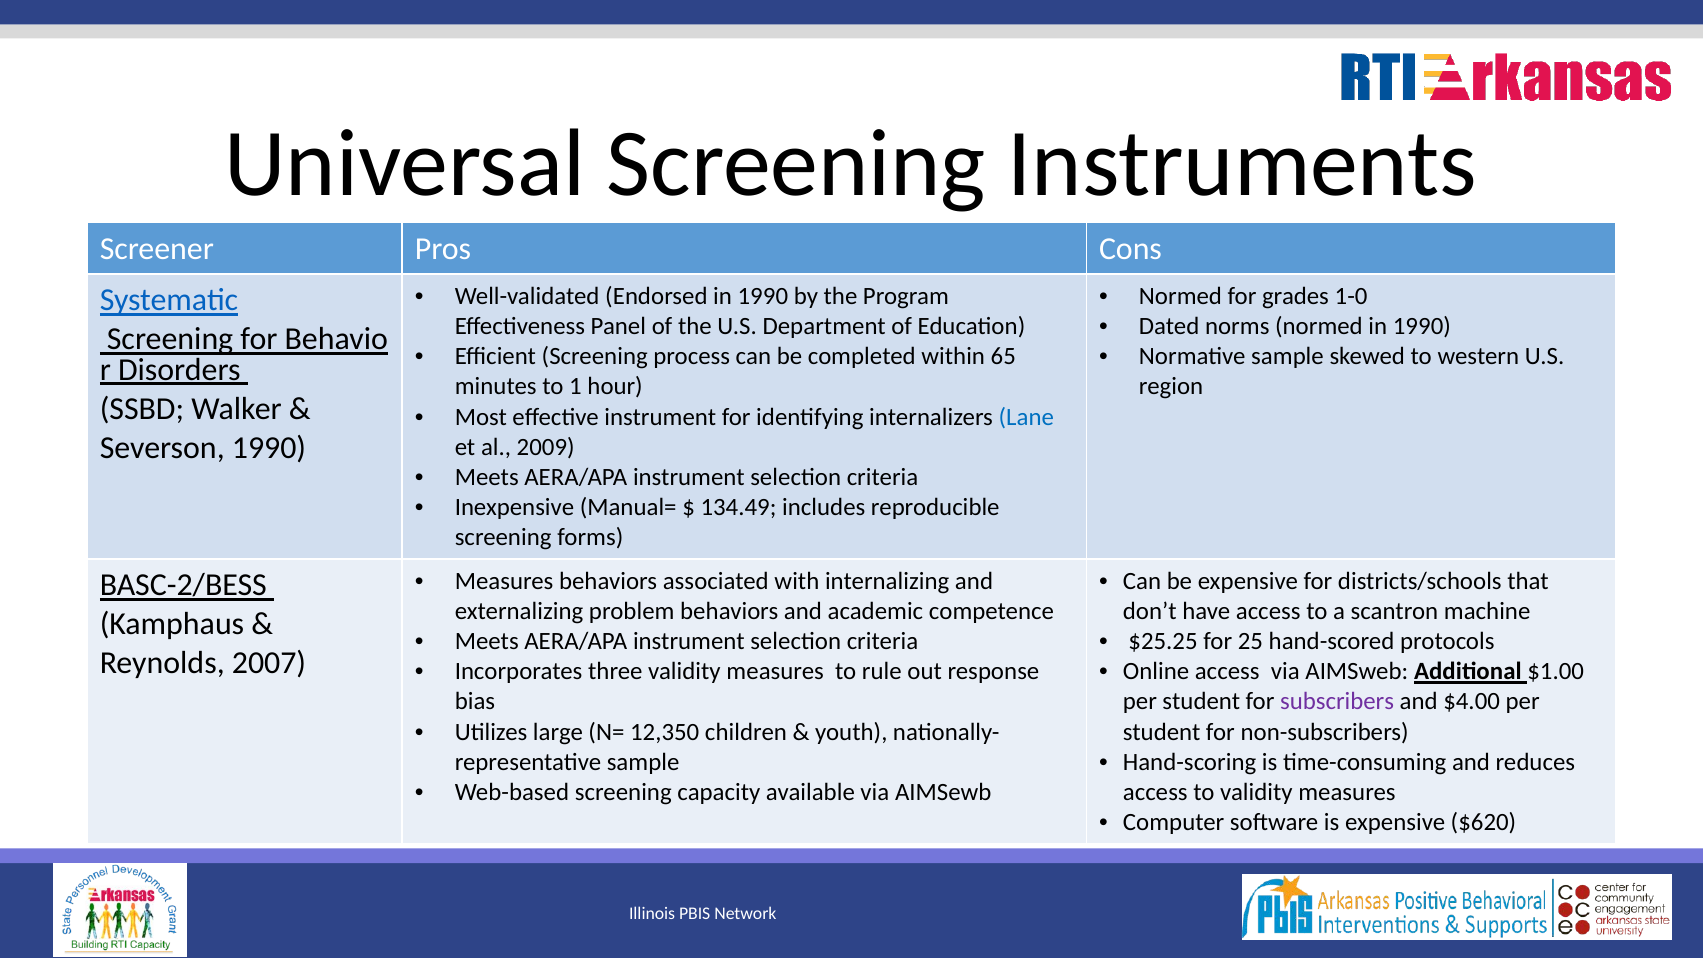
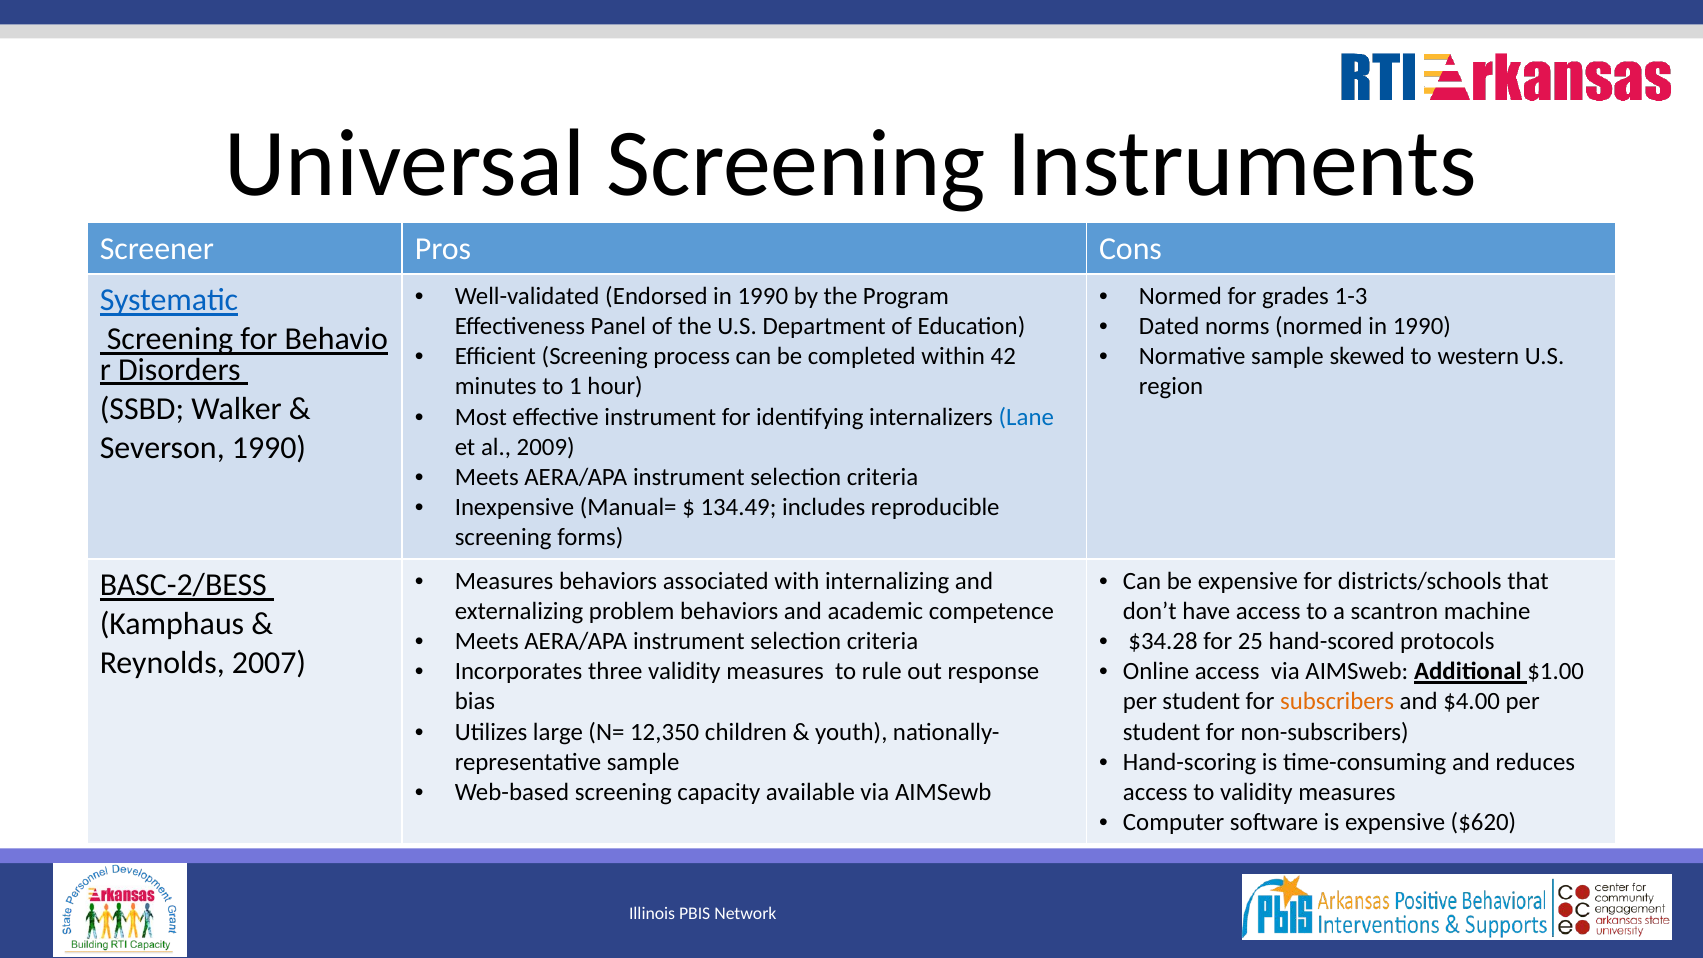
1-0: 1-0 -> 1-3
65: 65 -> 42
$25.25: $25.25 -> $34.28
subscribers colour: purple -> orange
